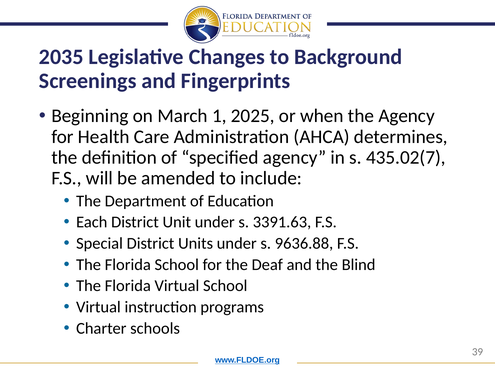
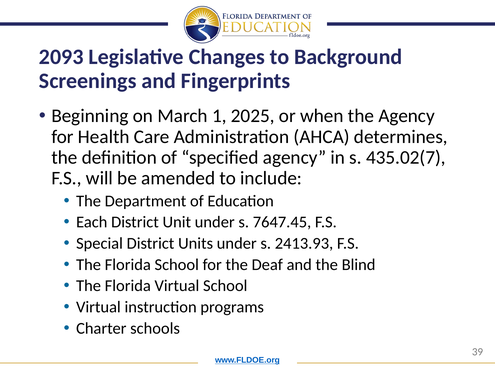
2035: 2035 -> 2093
3391.63: 3391.63 -> 7647.45
9636.88: 9636.88 -> 2413.93
